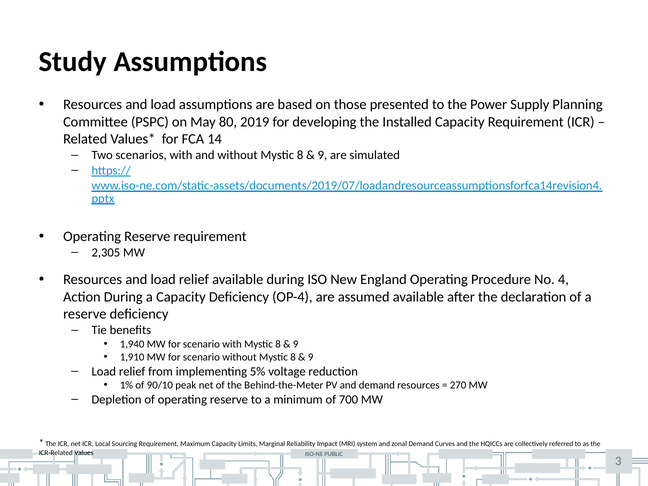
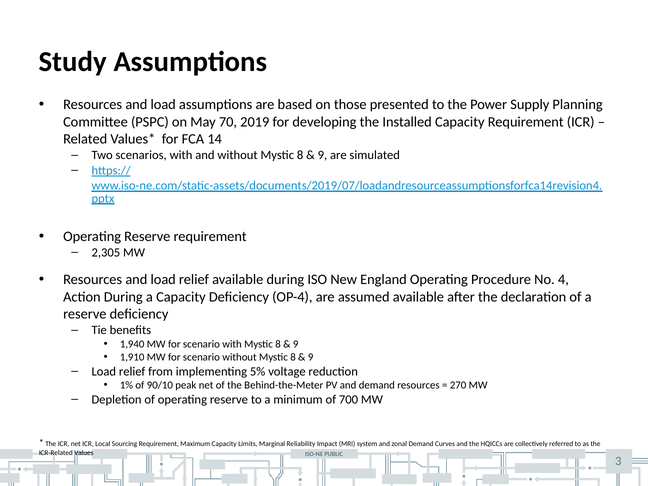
80: 80 -> 70
